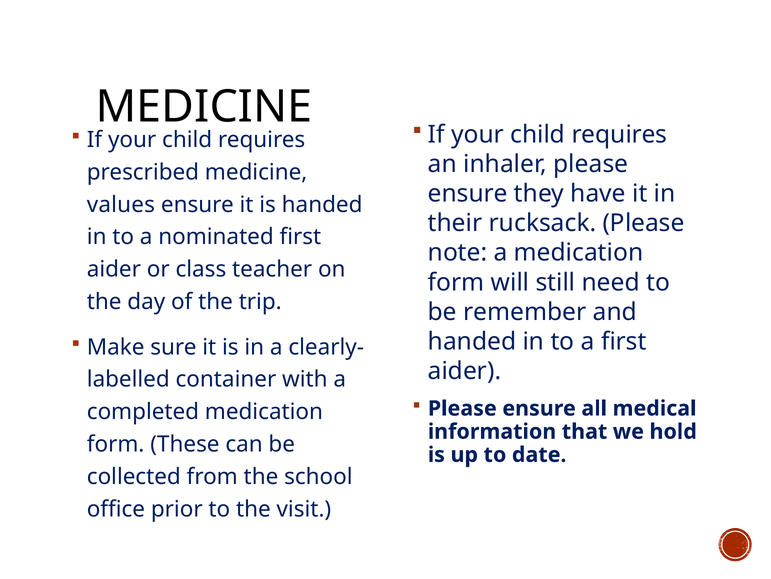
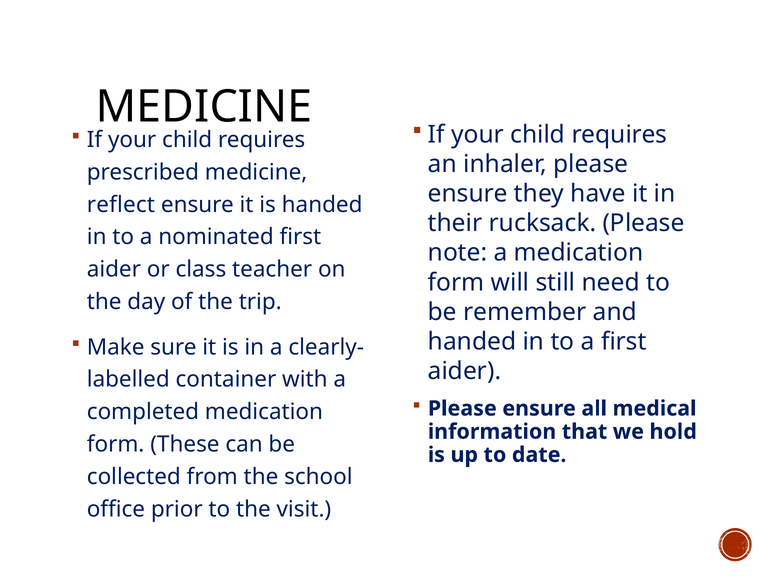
values: values -> reflect
